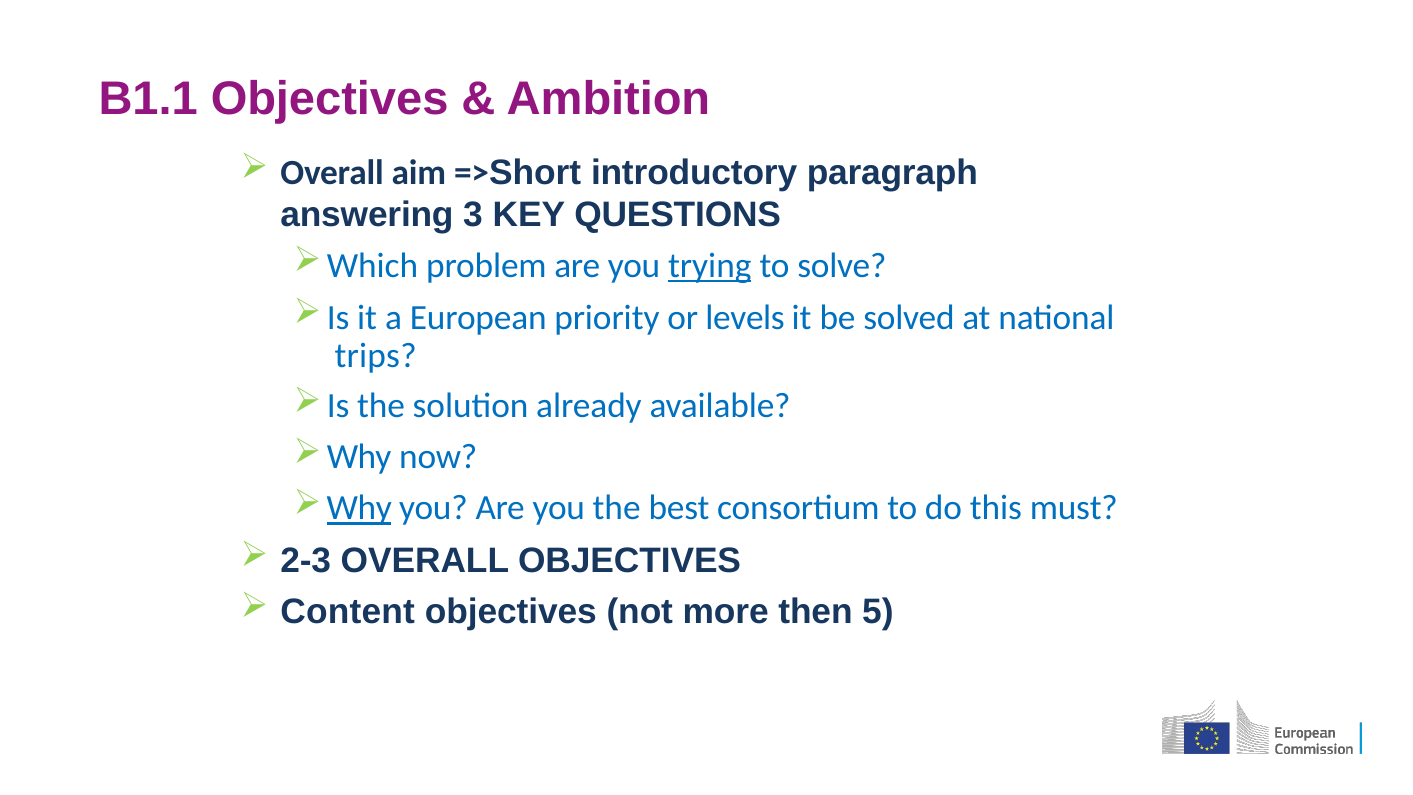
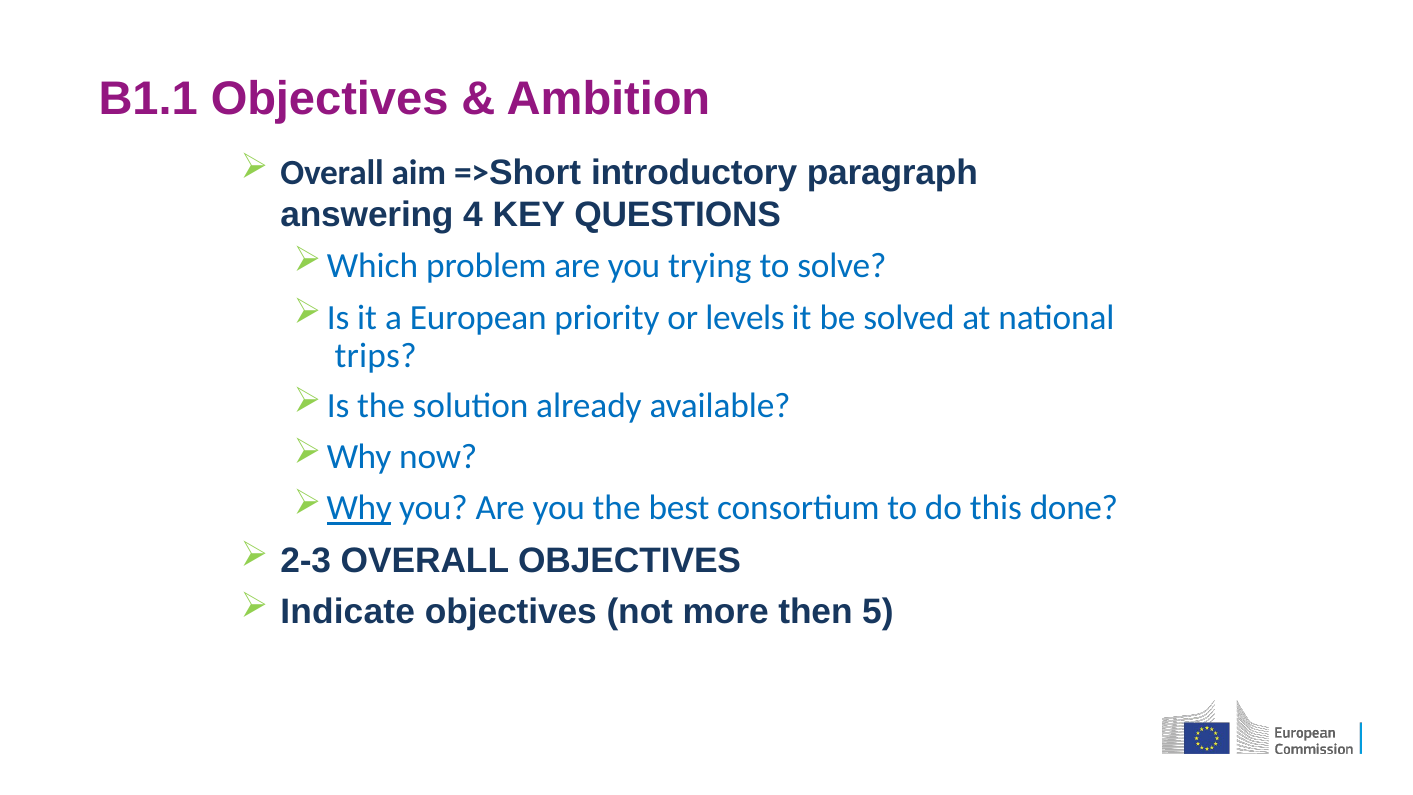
3: 3 -> 4
trying underline: present -> none
must: must -> done
Content: Content -> Indicate
